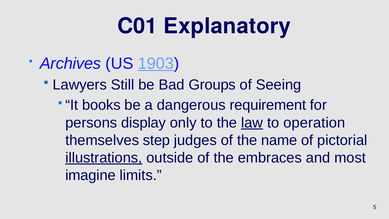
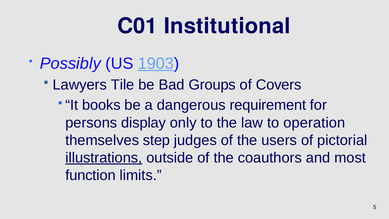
Explanatory: Explanatory -> Institutional
Archives: Archives -> Possibly
Still: Still -> Tile
Seeing: Seeing -> Covers
law underline: present -> none
name: name -> users
embraces: embraces -> coauthors
imagine: imagine -> function
